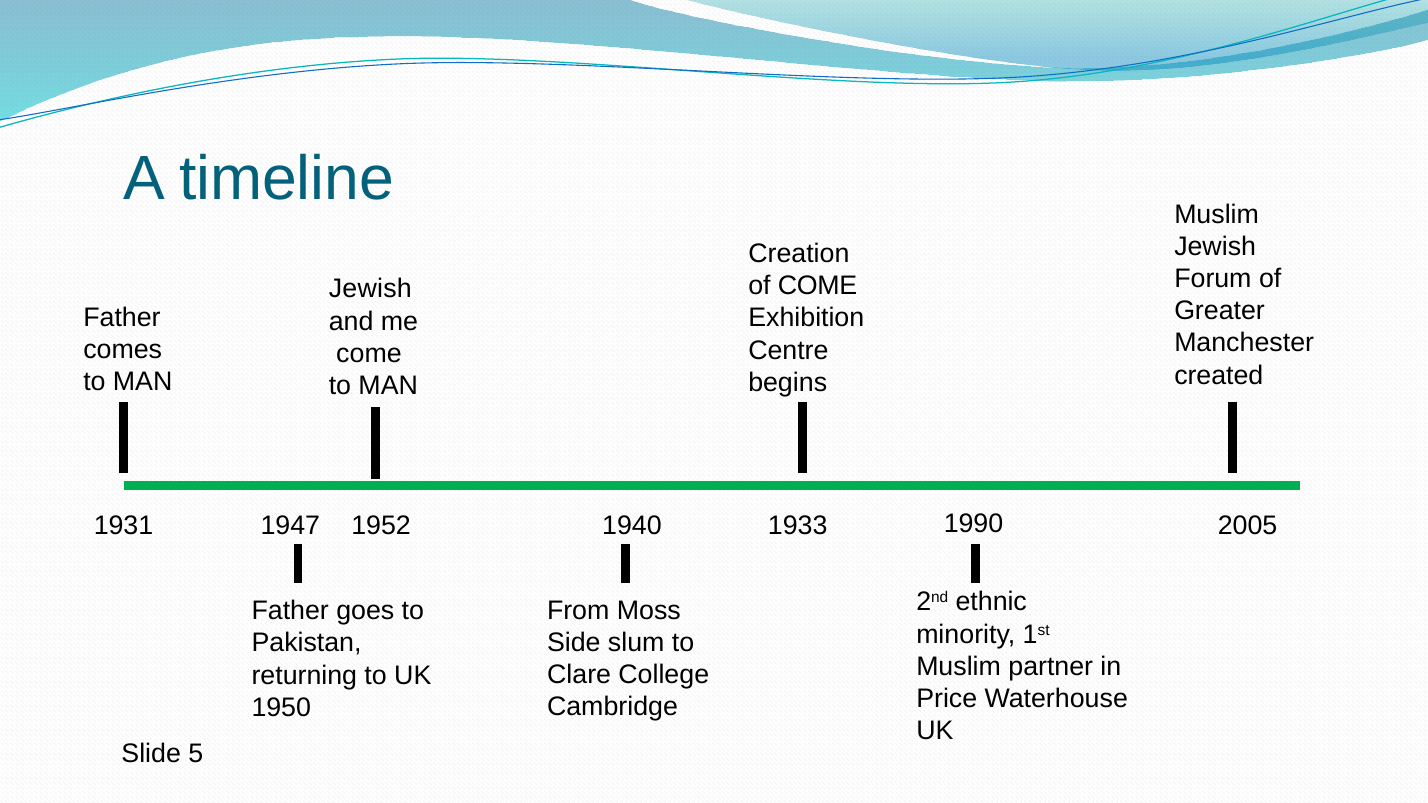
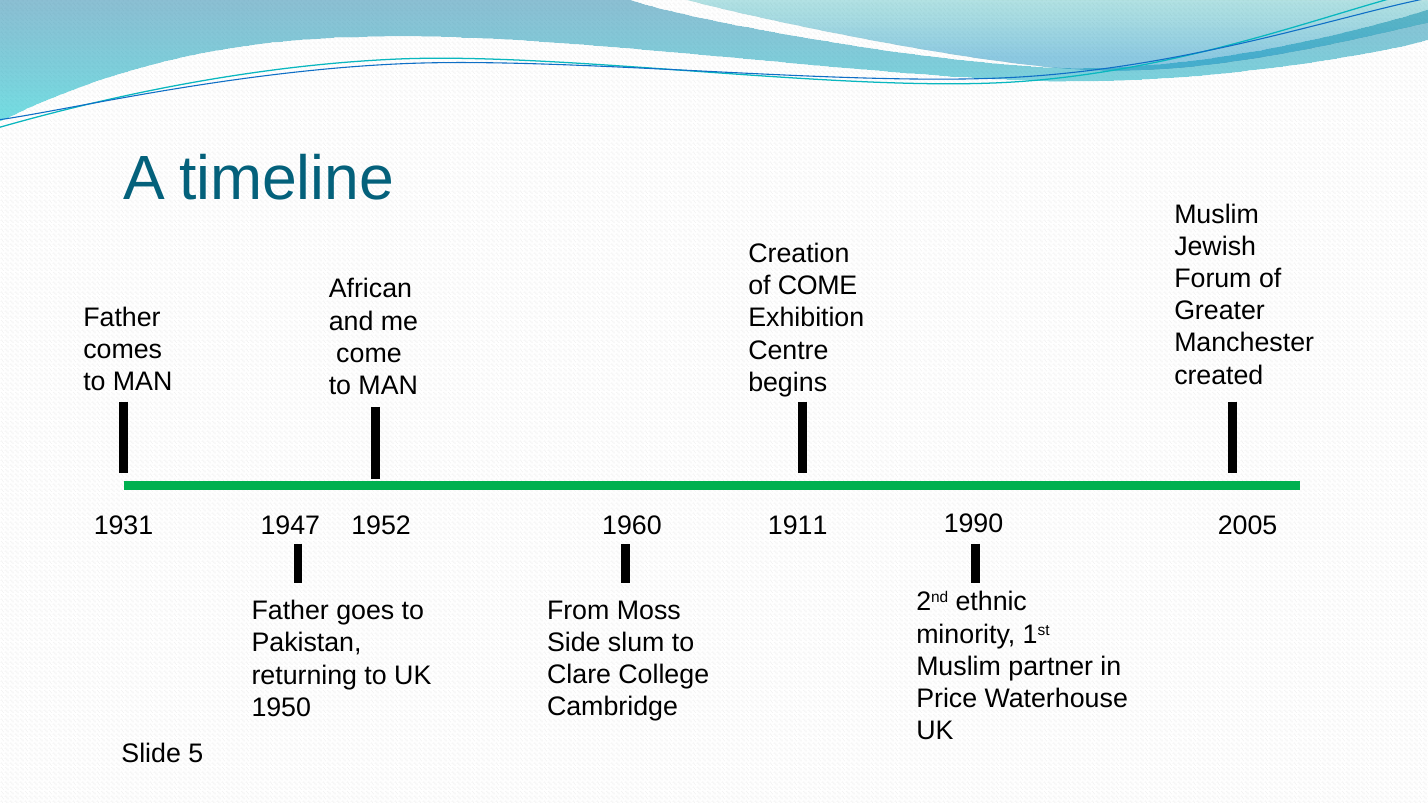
Jewish at (370, 289): Jewish -> African
1933: 1933 -> 1911
1940: 1940 -> 1960
